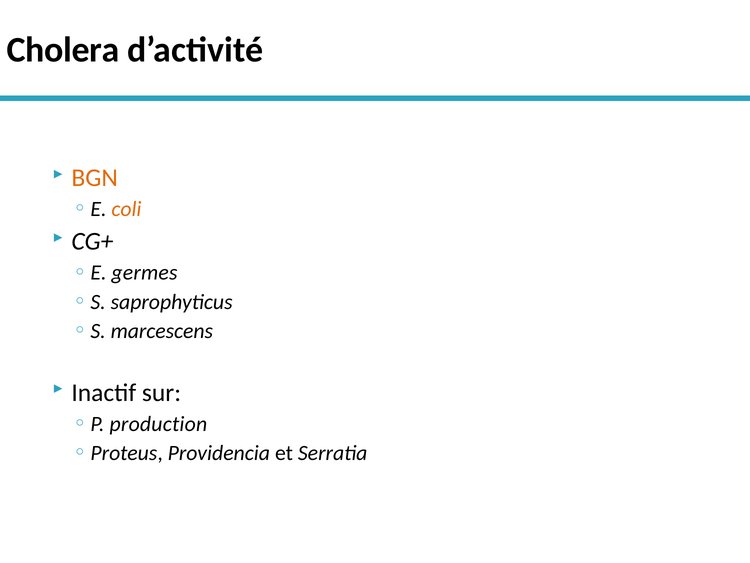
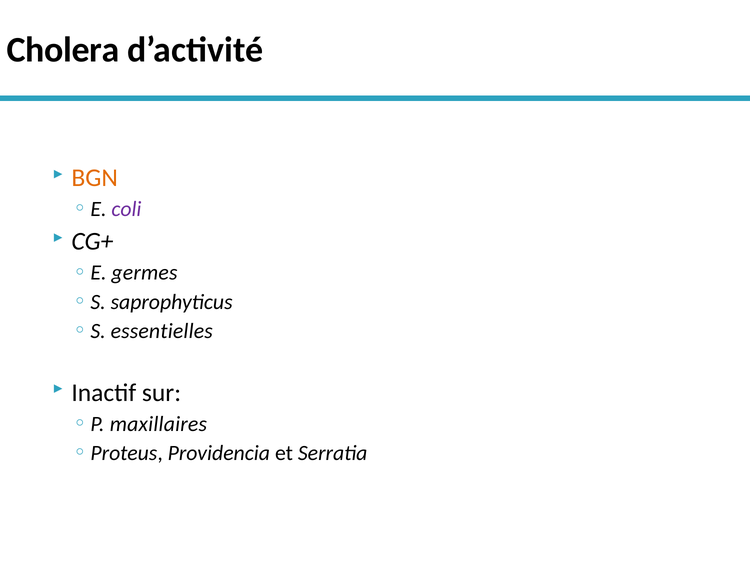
coli colour: orange -> purple
marcescens: marcescens -> essentielles
production: production -> maxillaires
